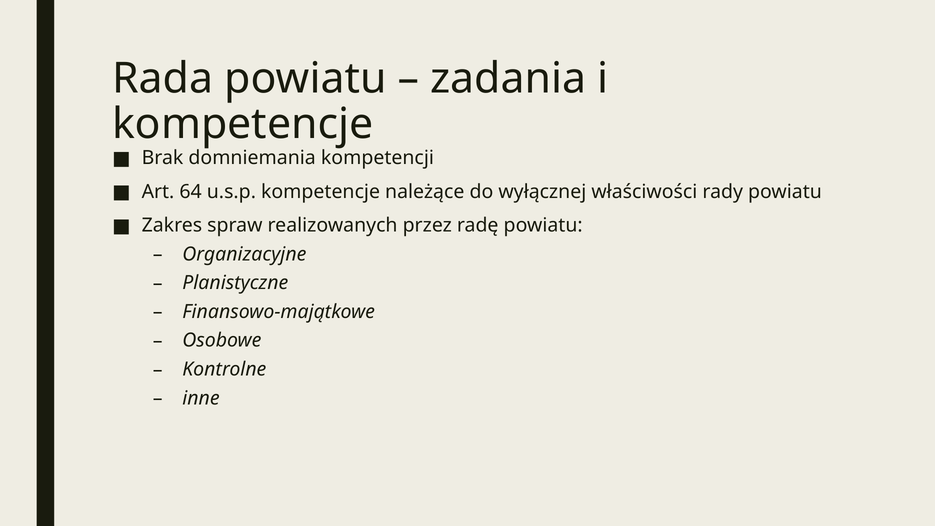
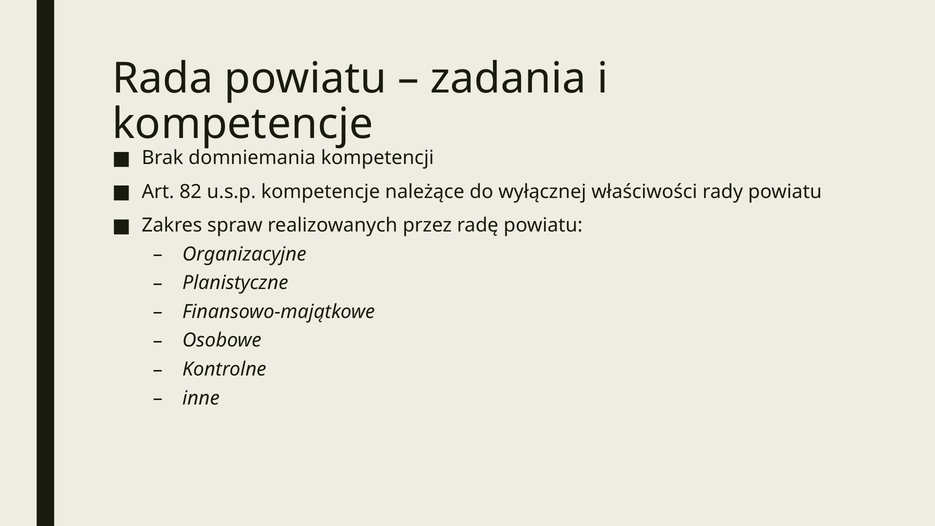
64: 64 -> 82
